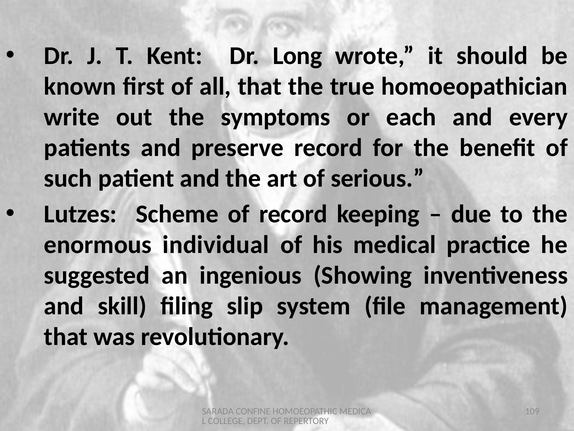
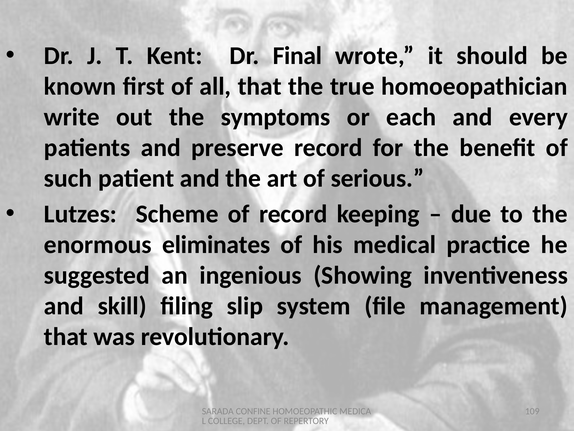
Long: Long -> Final
individual: individual -> eliminates
